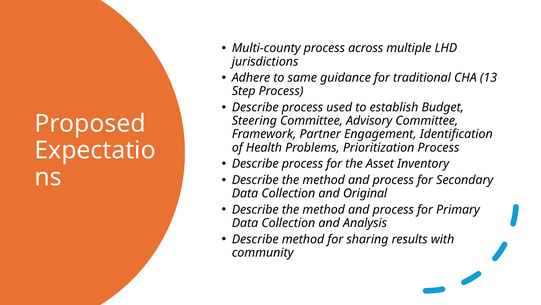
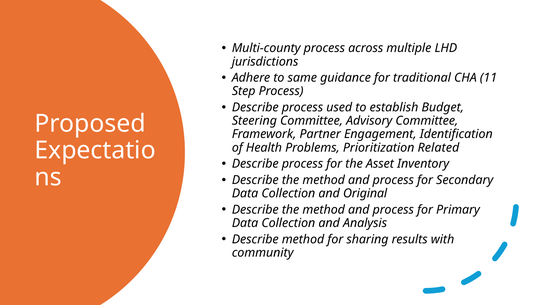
13: 13 -> 11
Prioritization Process: Process -> Related
